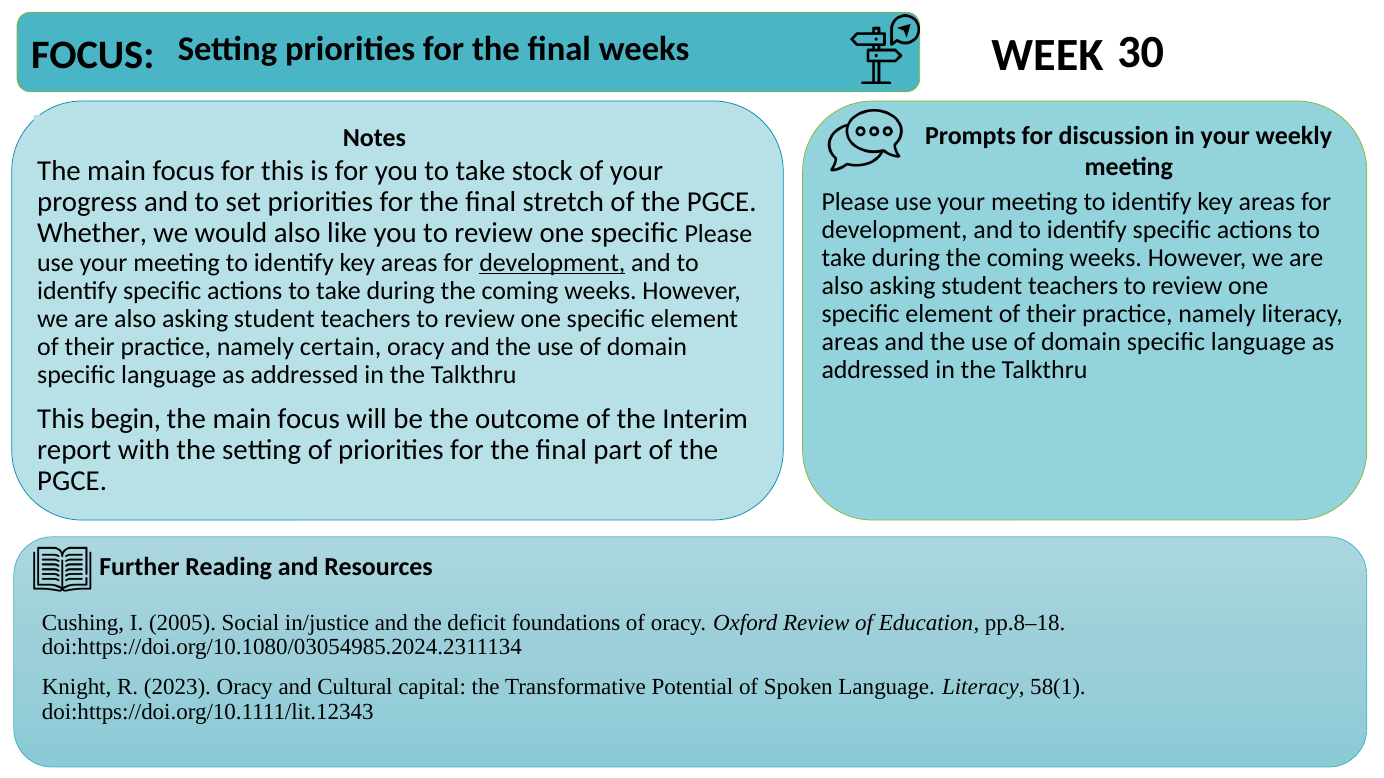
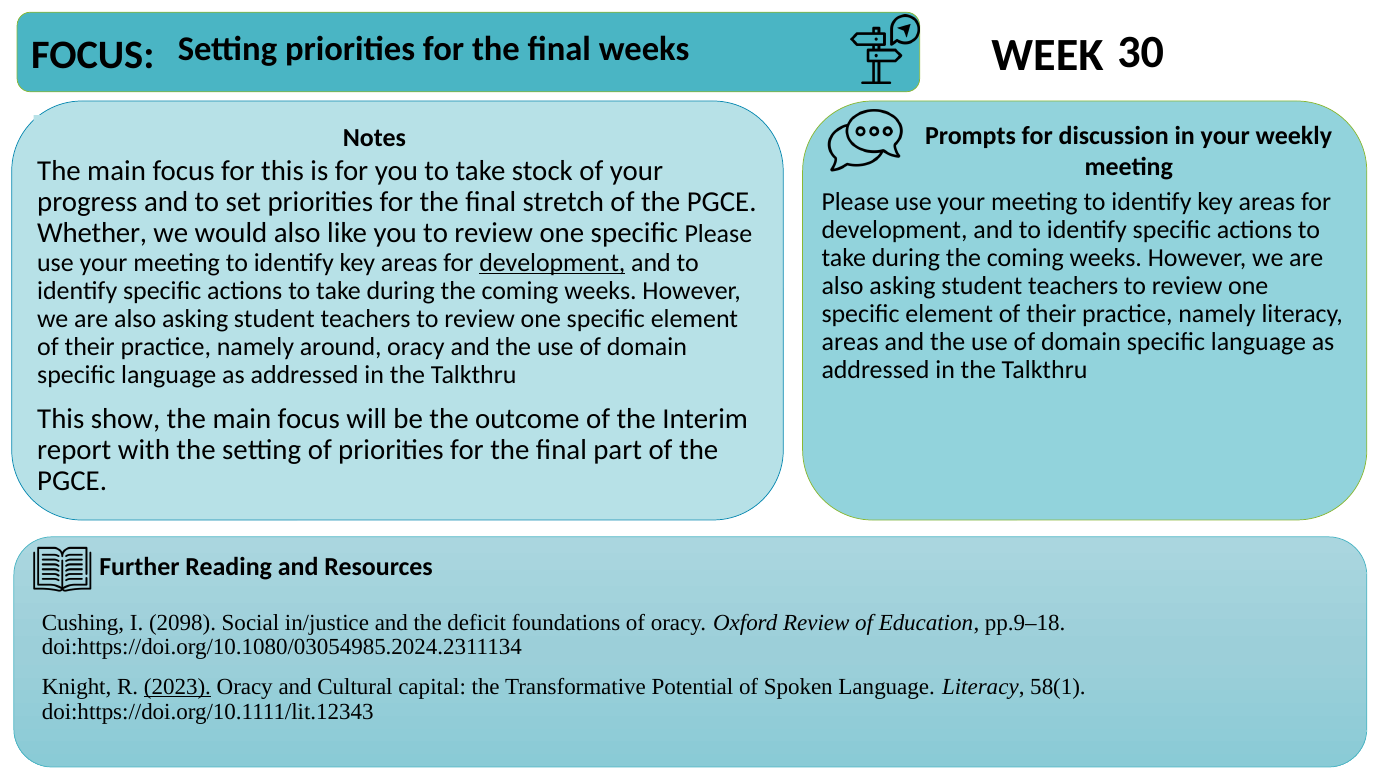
certain: certain -> around
begin: begin -> show
2005: 2005 -> 2098
pp.8–18: pp.8–18 -> pp.9–18
2023 underline: none -> present
